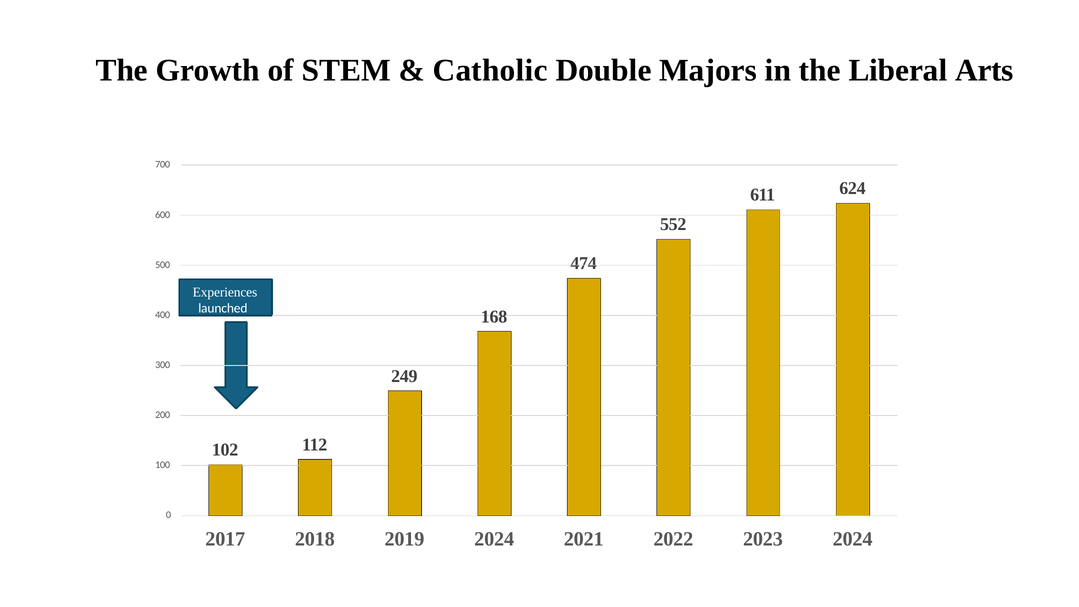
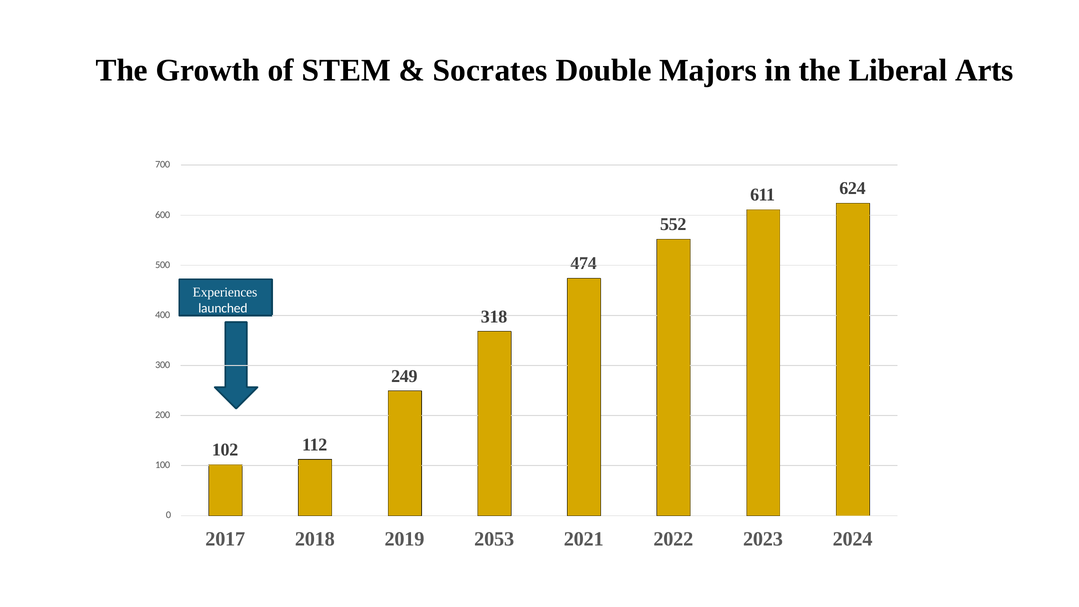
Catholic: Catholic -> Socrates
168: 168 -> 318
2019 2024: 2024 -> 2053
